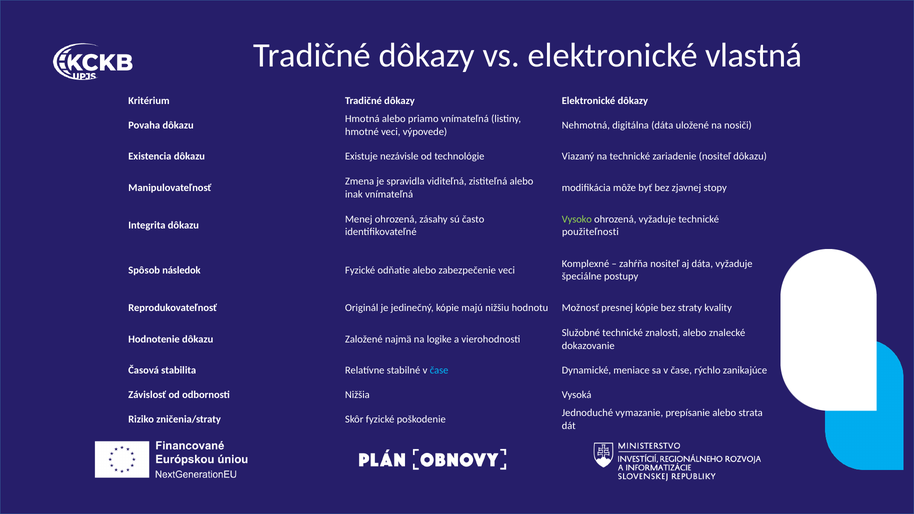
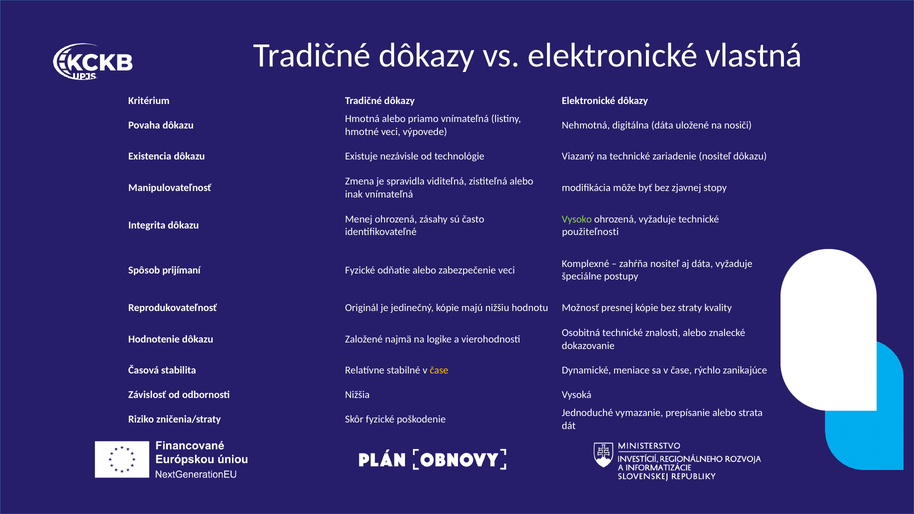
následok: následok -> prijímaní
Služobné: Služobné -> Osobitná
čase at (439, 370) colour: light blue -> yellow
